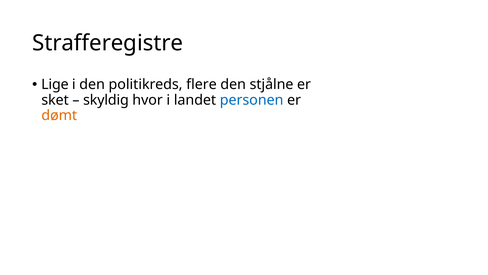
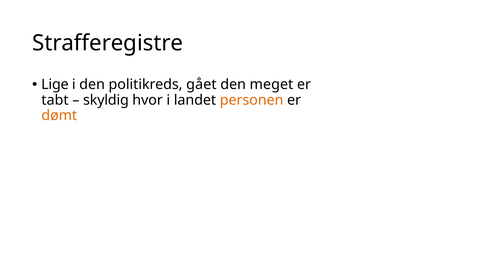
flere: flere -> gået
stjålne: stjålne -> meget
sket: sket -> tabt
personen colour: blue -> orange
